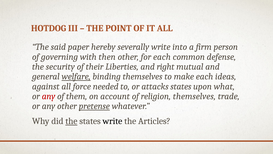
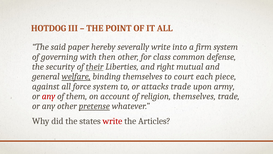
firm person: person -> system
for each: each -> class
their underline: none -> present
make: make -> court
ideas: ideas -> piece
force needed: needed -> system
attacks states: states -> trade
what: what -> army
the at (71, 121) underline: present -> none
write at (112, 121) colour: black -> red
